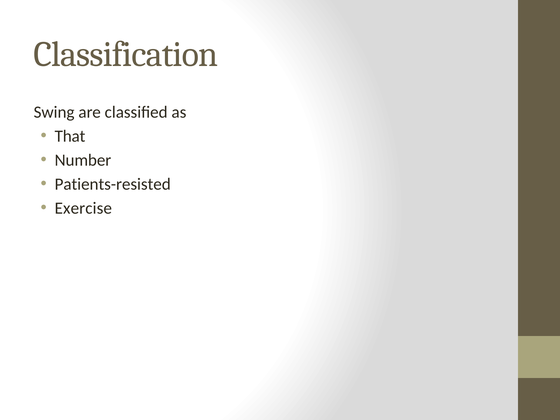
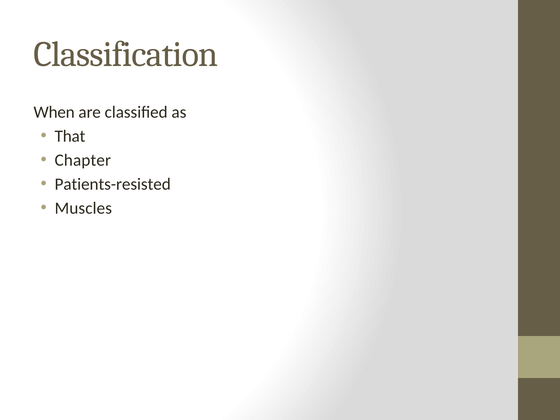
Swing: Swing -> When
Number: Number -> Chapter
Exercise: Exercise -> Muscles
